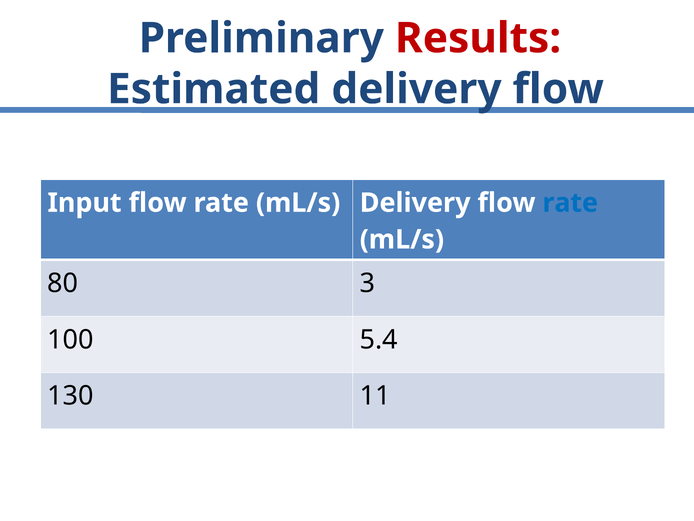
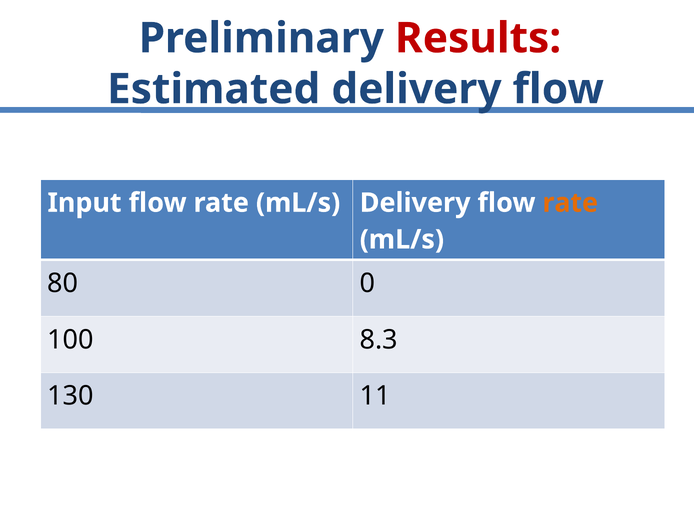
rate at (570, 203) colour: blue -> orange
3: 3 -> 0
5.4: 5.4 -> 8.3
